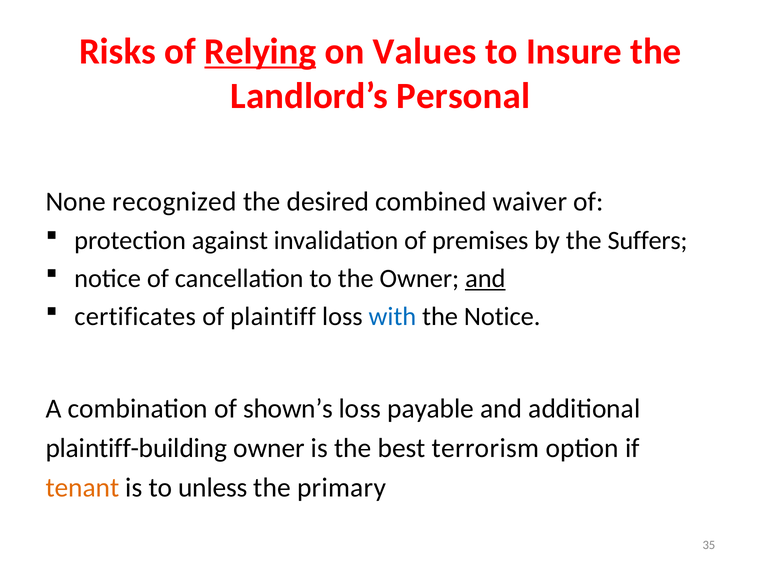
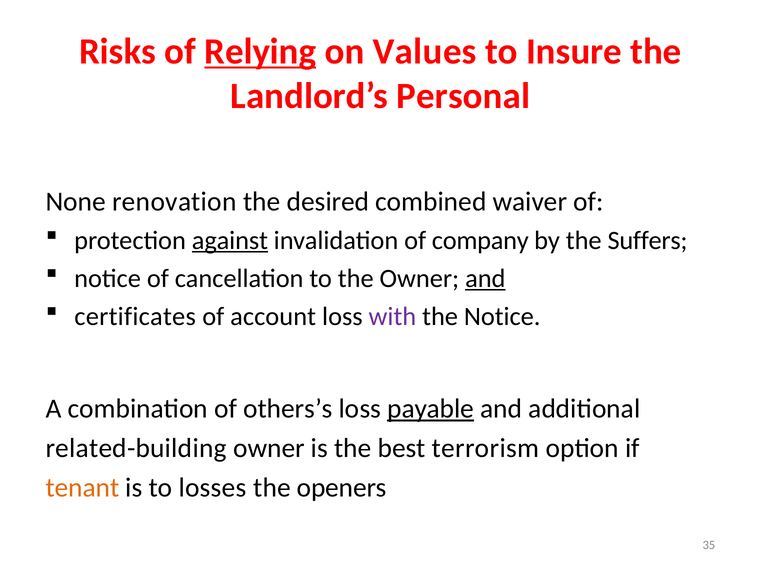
recognized: recognized -> renovation
against underline: none -> present
premises: premises -> company
plaintiff: plaintiff -> account
with colour: blue -> purple
shown’s: shown’s -> others’s
payable underline: none -> present
plaintiff-building: plaintiff-building -> related-building
unless: unless -> losses
primary: primary -> openers
